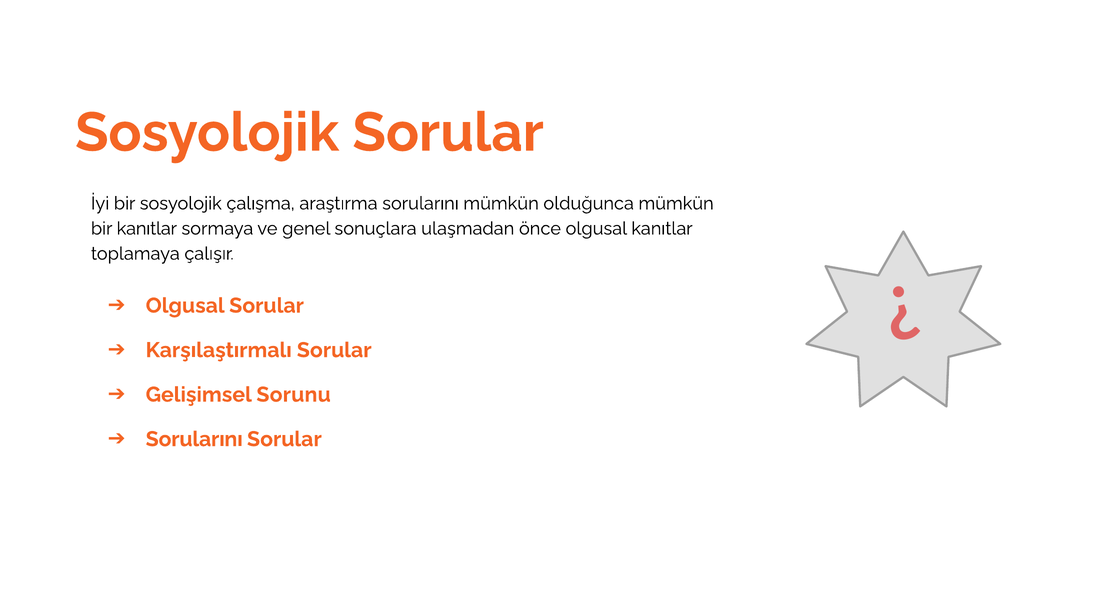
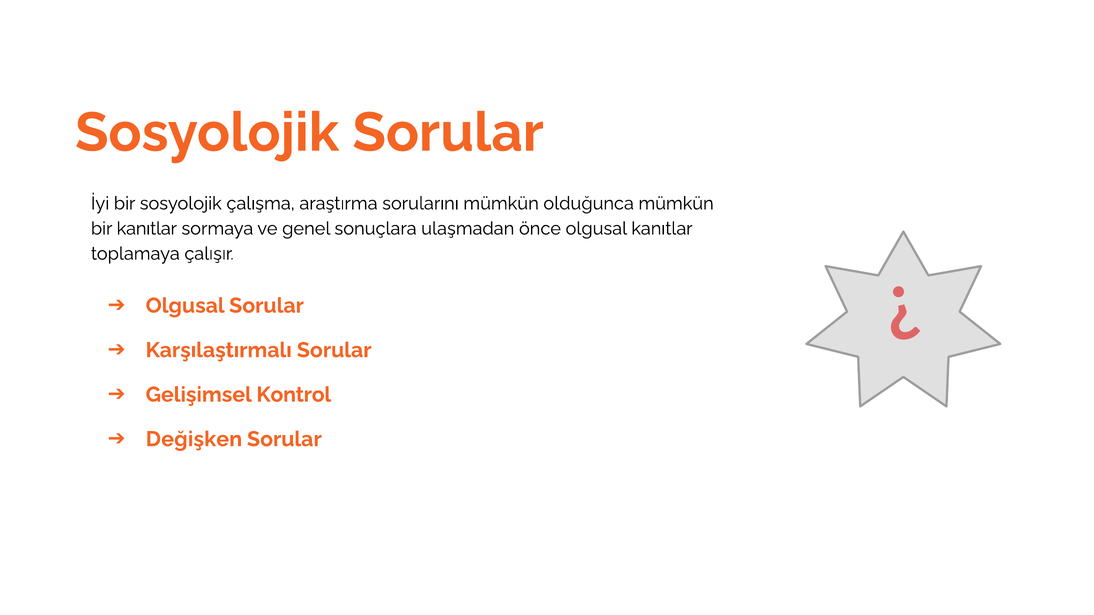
Sorunu: Sorunu -> Kontrol
Sorularını at (194, 439): Sorularını -> Değişken
